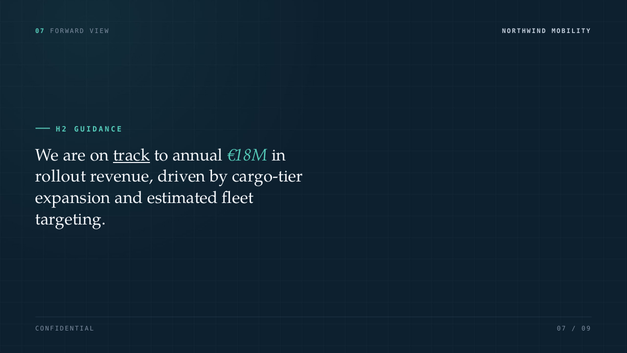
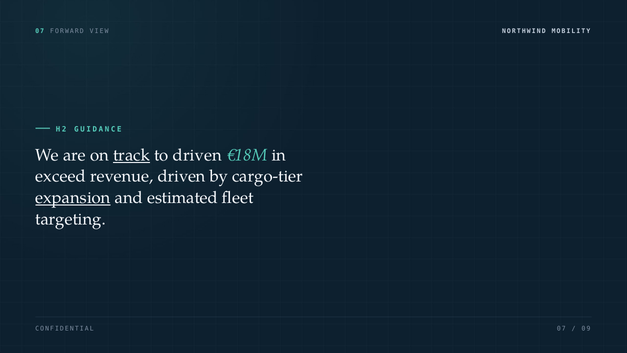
to annual: annual -> driven
rollout: rollout -> exceed
expansion underline: none -> present
